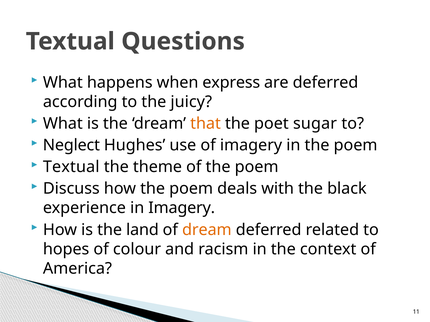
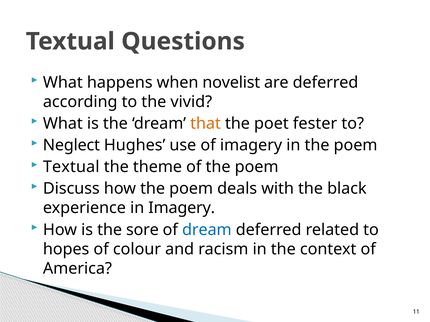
express: express -> novelist
juicy: juicy -> vivid
sugar: sugar -> fester
land: land -> sore
dream at (207, 230) colour: orange -> blue
